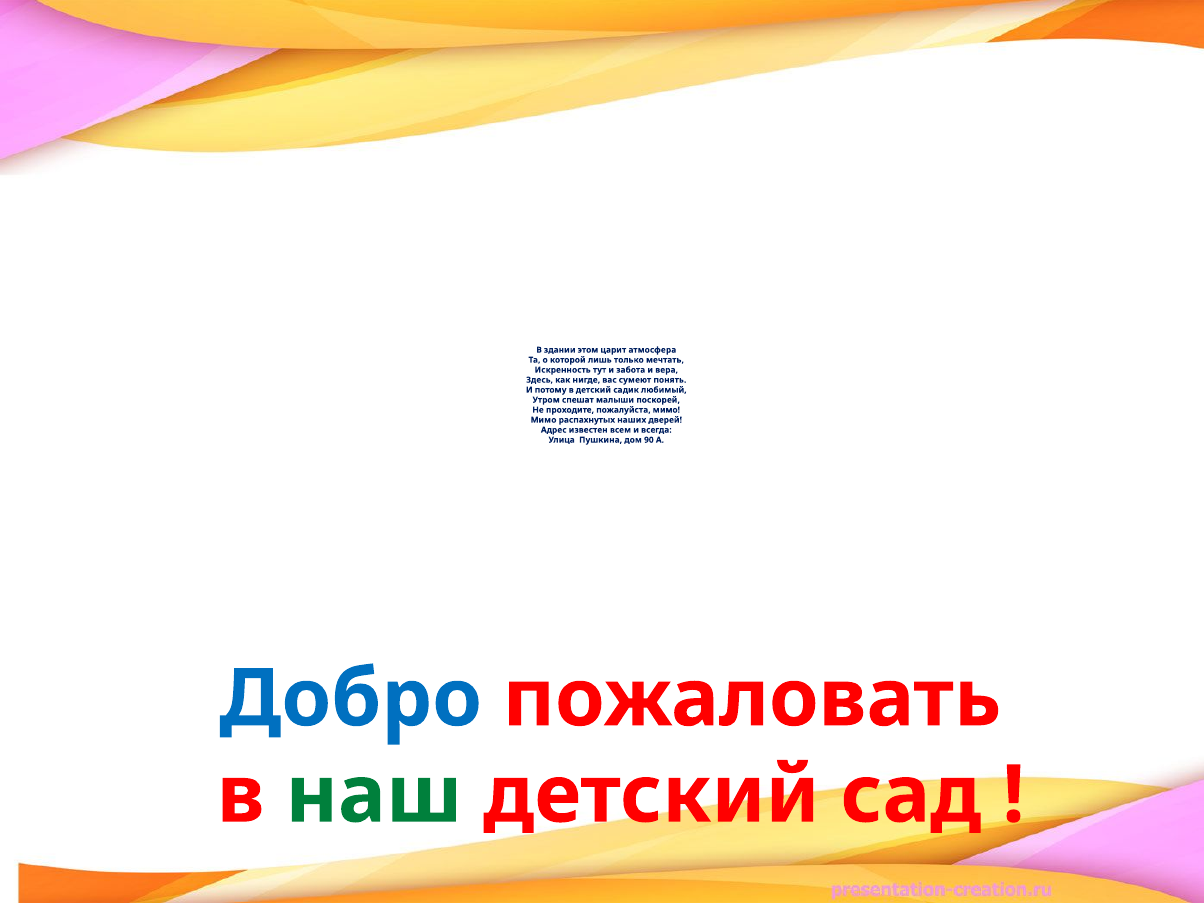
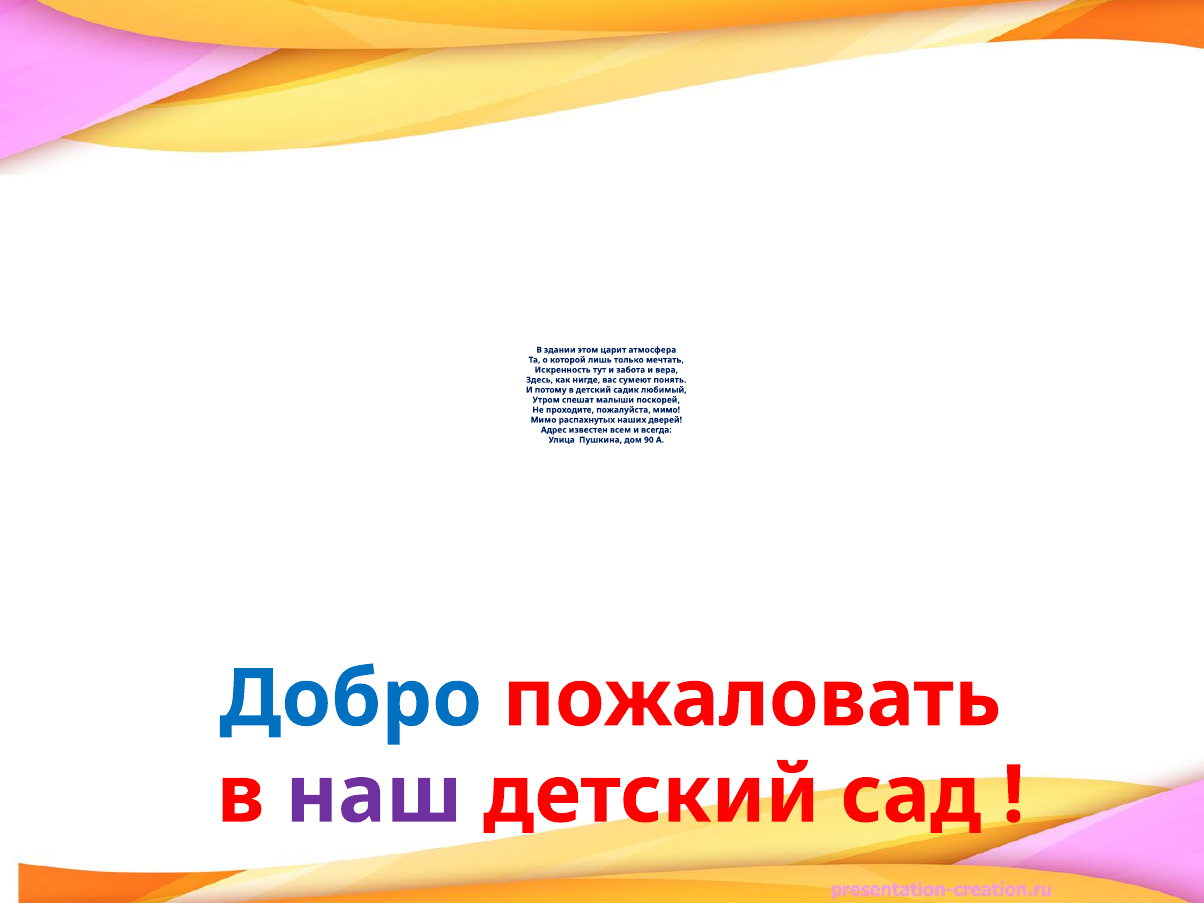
наш colour: green -> purple
